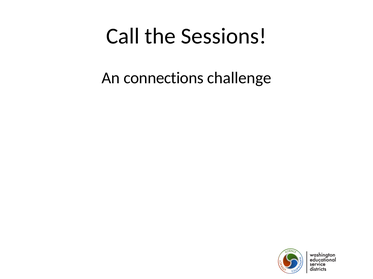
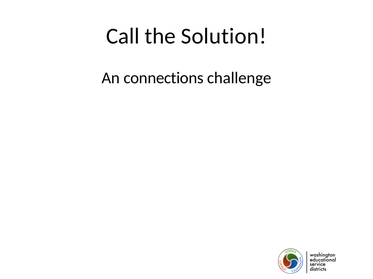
Sessions: Sessions -> Solution
